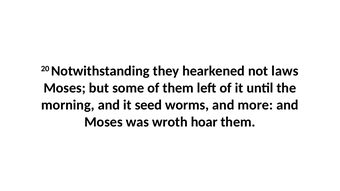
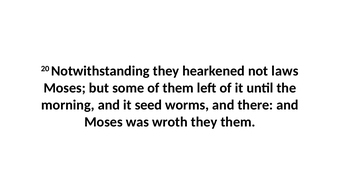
more: more -> there
wroth hoar: hoar -> they
